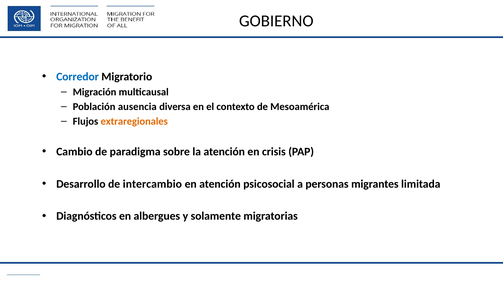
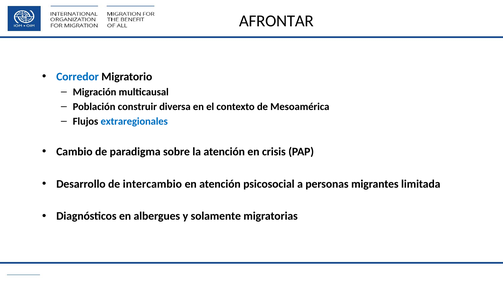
GOBIERNO: GOBIERNO -> AFRONTAR
ausencia: ausencia -> construir
extraregionales colour: orange -> blue
